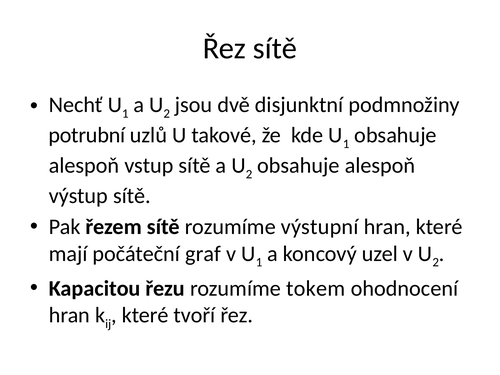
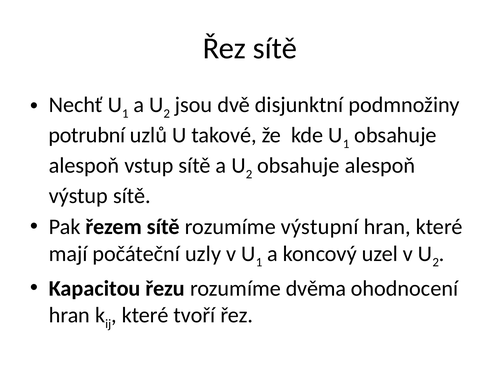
graf: graf -> uzly
tokem: tokem -> dvěma
